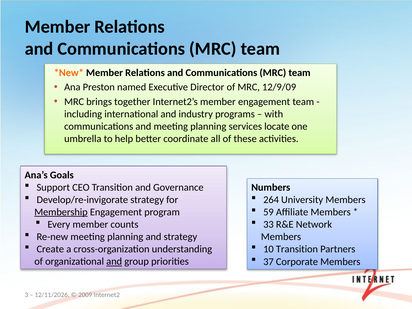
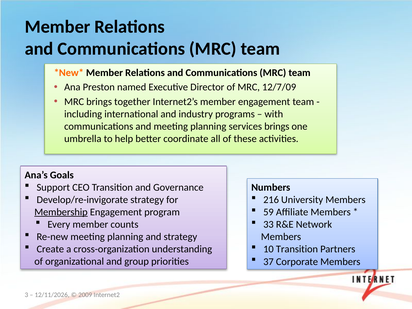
12/9/09: 12/9/09 -> 12/7/09
services locate: locate -> brings
264: 264 -> 216
and at (114, 261) underline: present -> none
